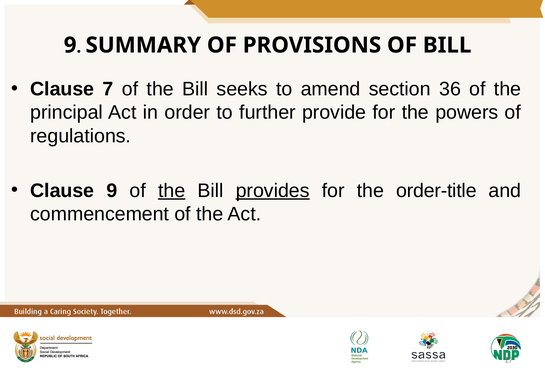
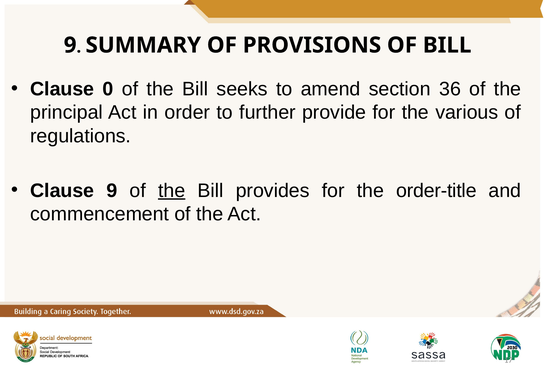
7: 7 -> 0
powers: powers -> various
provides underline: present -> none
